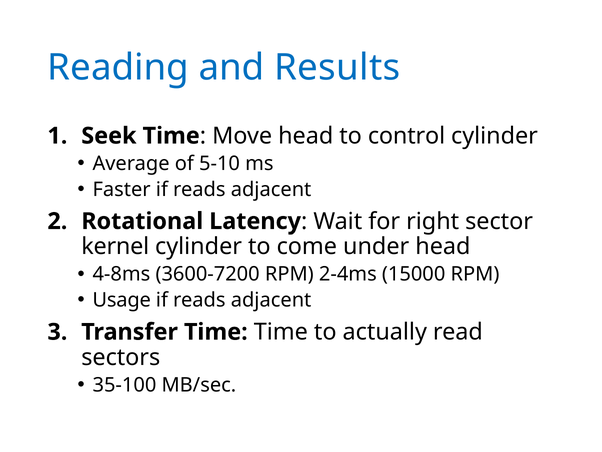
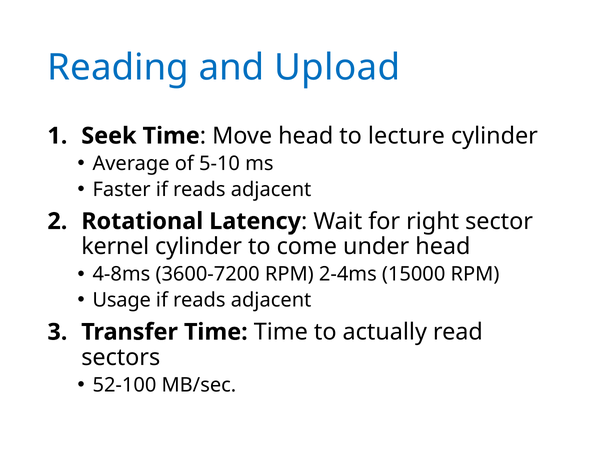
Results: Results -> Upload
control: control -> lecture
35-100: 35-100 -> 52-100
